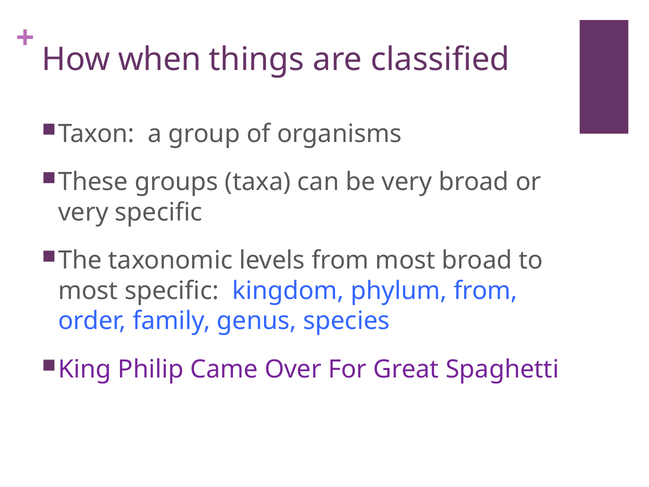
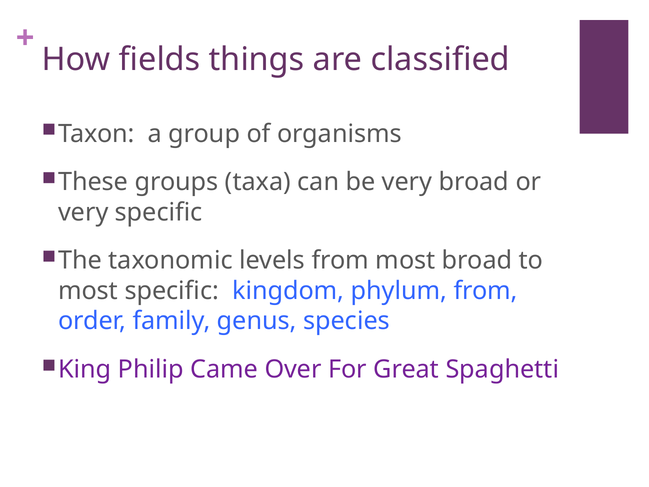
when: when -> fields
